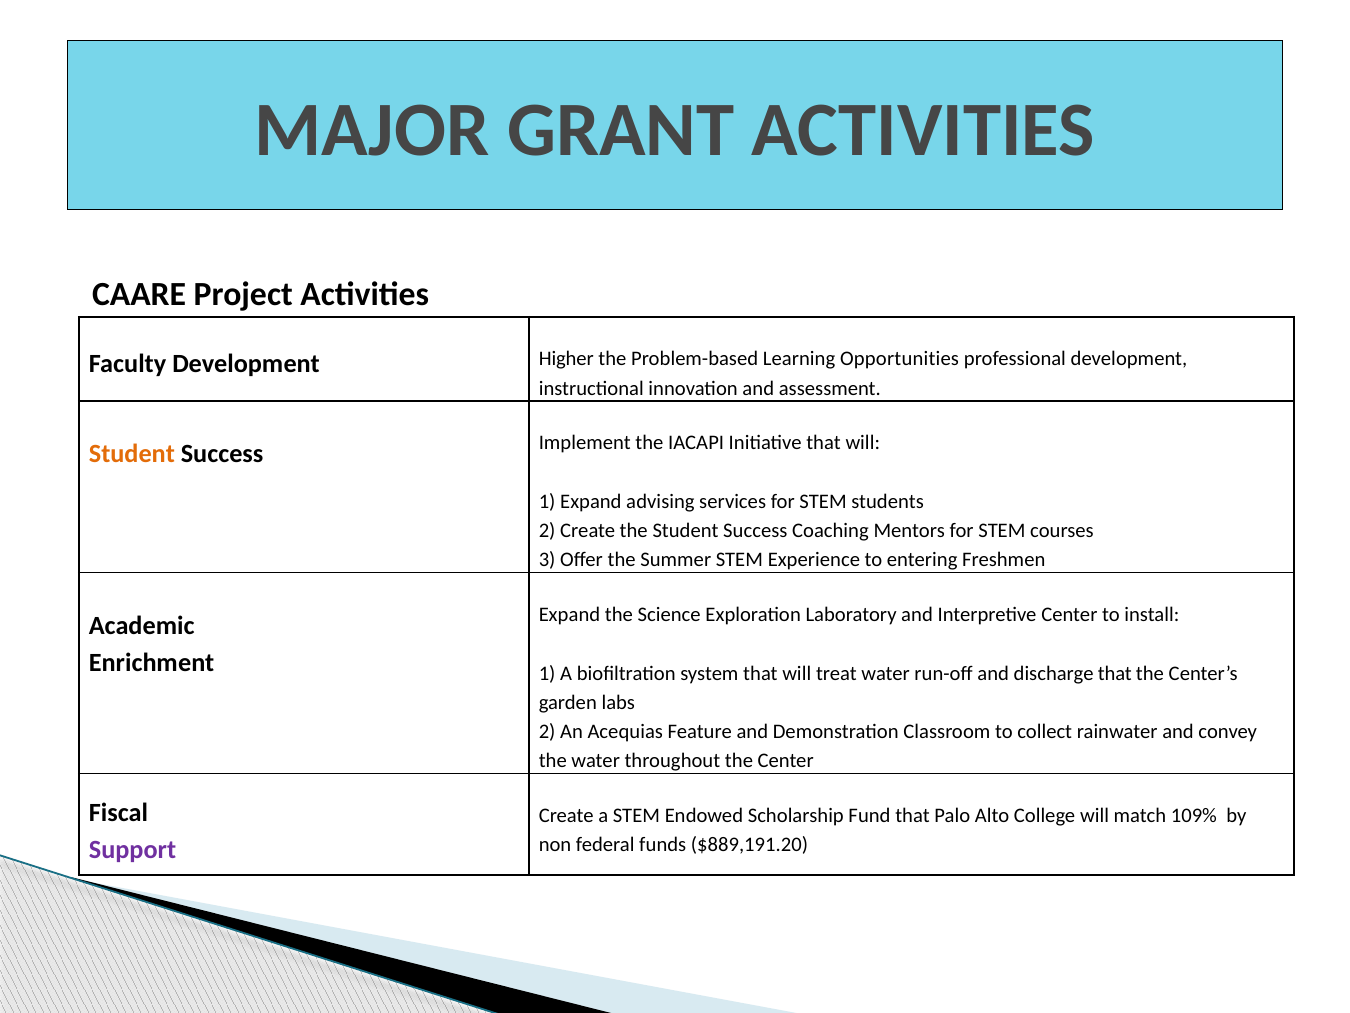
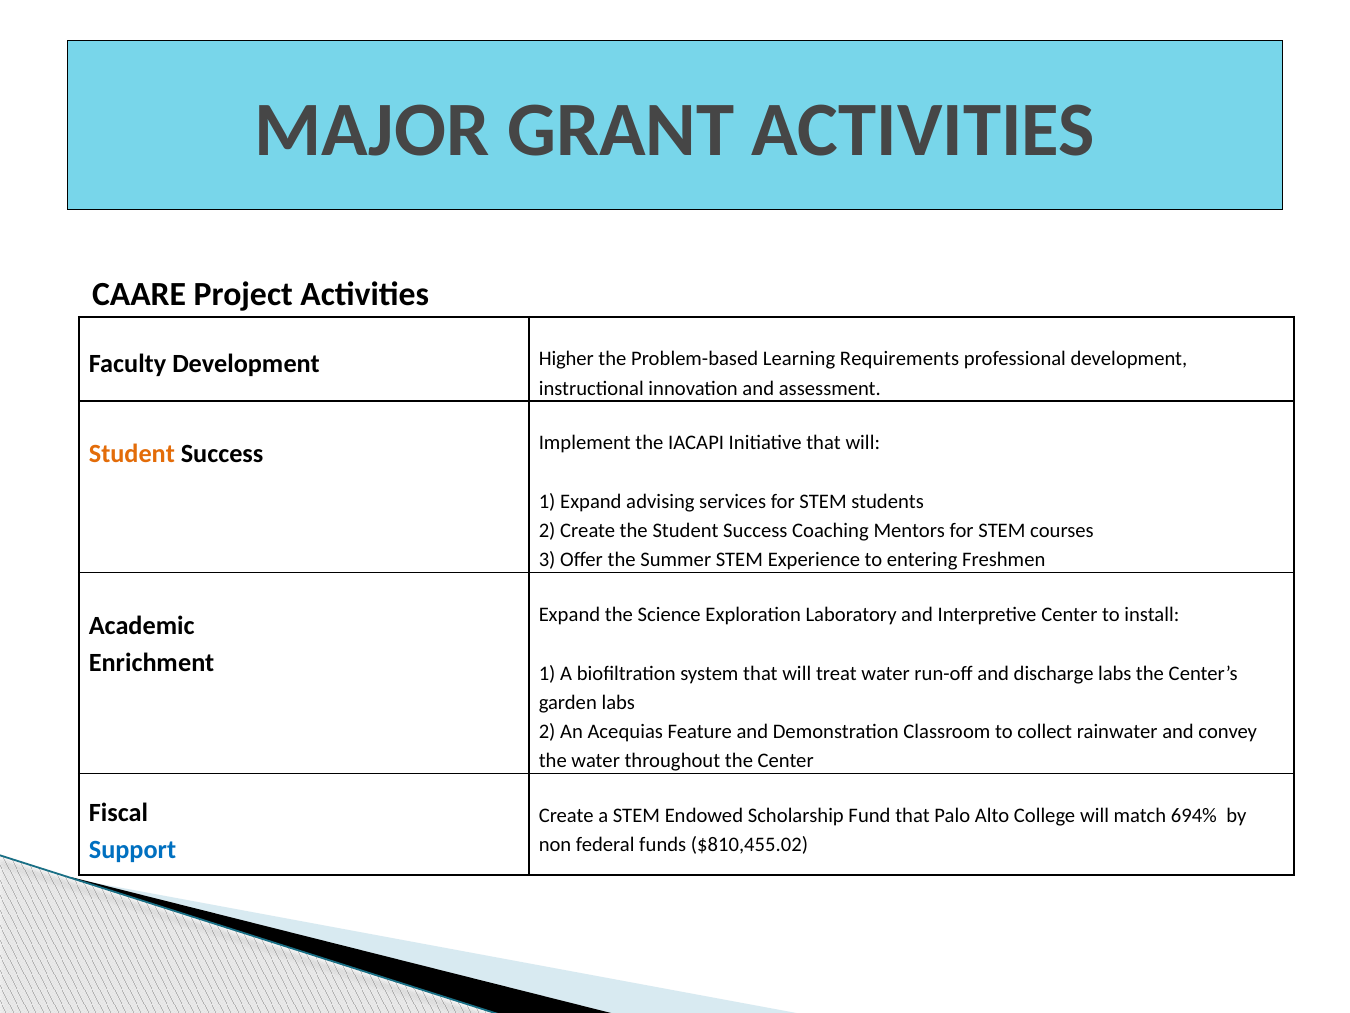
Opportunities: Opportunities -> Requirements
discharge that: that -> labs
109%: 109% -> 694%
$889,191.20: $889,191.20 -> $810,455.02
Support colour: purple -> blue
